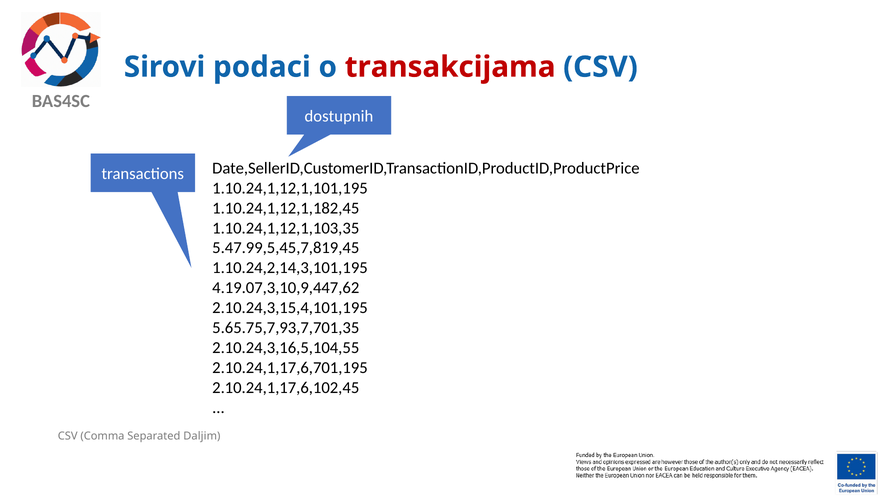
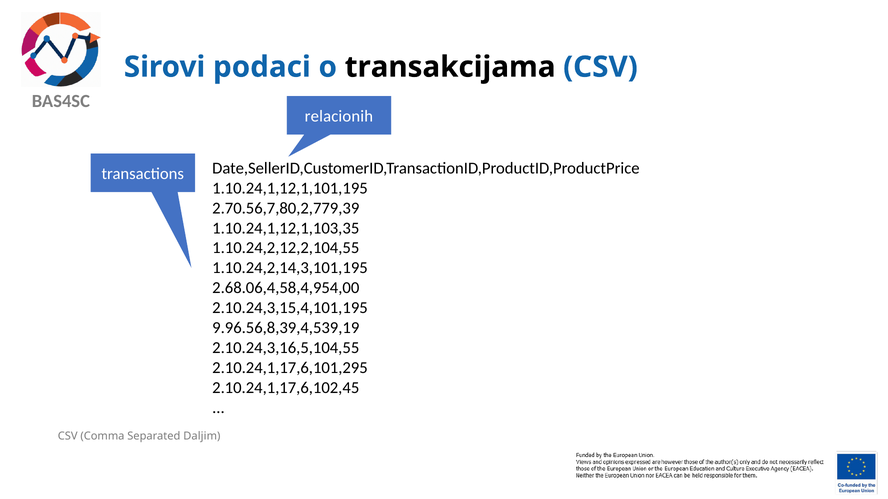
transakcijama colour: red -> black
dostupnih: dostupnih -> relacionih
1.10.24,1,12,1,182,45: 1.10.24,1,12,1,182,45 -> 2.70.56,7,80,2,779,39
5.47.99,5,45,7,819,45: 5.47.99,5,45,7,819,45 -> 1.10.24,2,12,2,104,55
4.19.07,3,10,9,447,62: 4.19.07,3,10,9,447,62 -> 2.68.06,4,58,4,954,00
5.65.75,7,93,7,701,35: 5.65.75,7,93,7,701,35 -> 9.96.56,8,39,4,539,19
2.10.24,1,17,6,701,195: 2.10.24,1,17,6,701,195 -> 2.10.24,1,17,6,101,295
